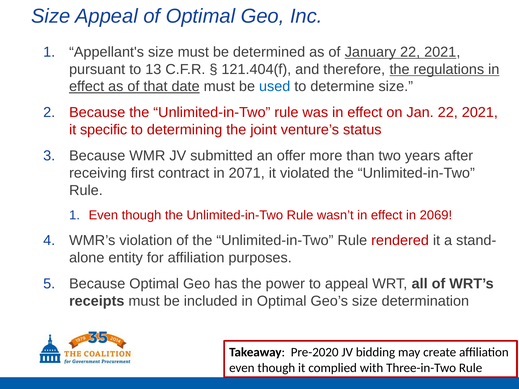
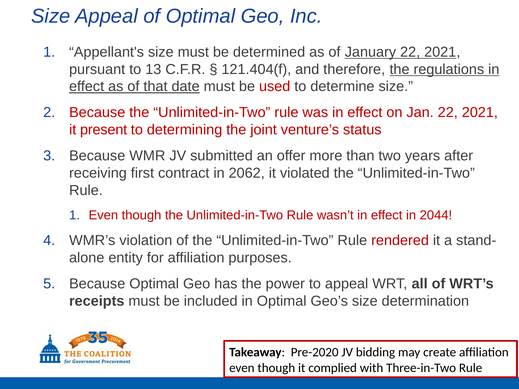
used colour: blue -> red
specific: specific -> present
2071: 2071 -> 2062
2069: 2069 -> 2044
